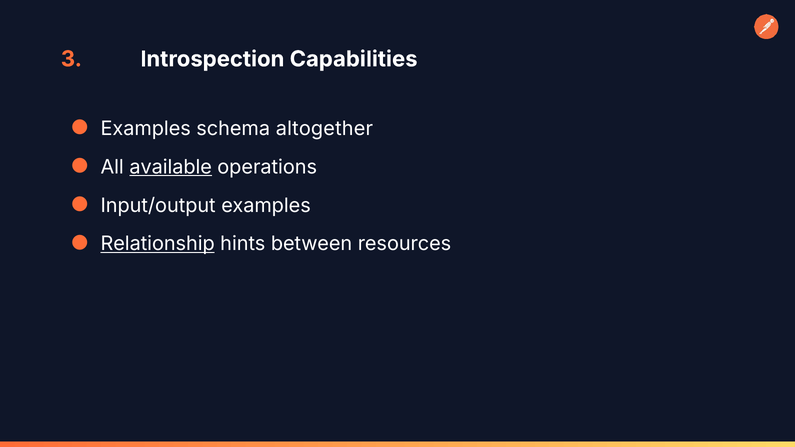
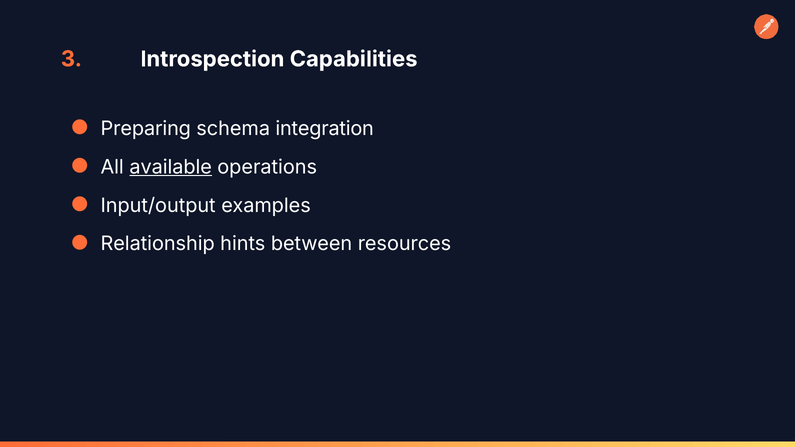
Examples at (146, 129): Examples -> Preparing
altogether: altogether -> integration
Relationship underline: present -> none
